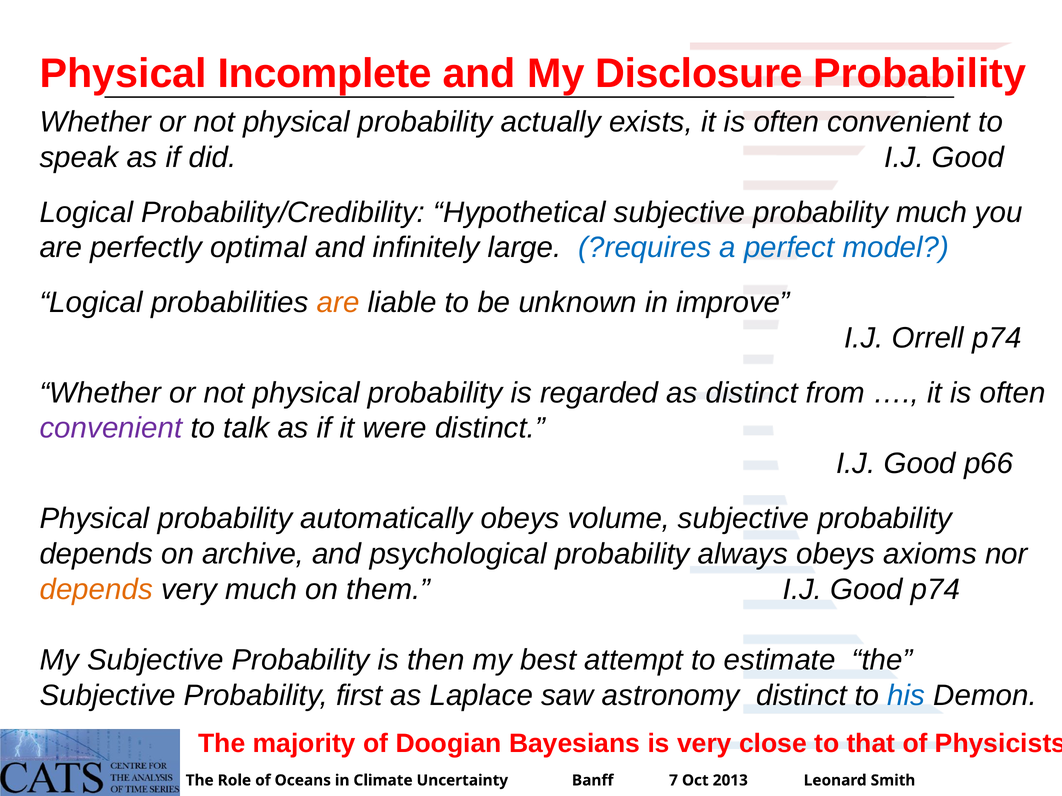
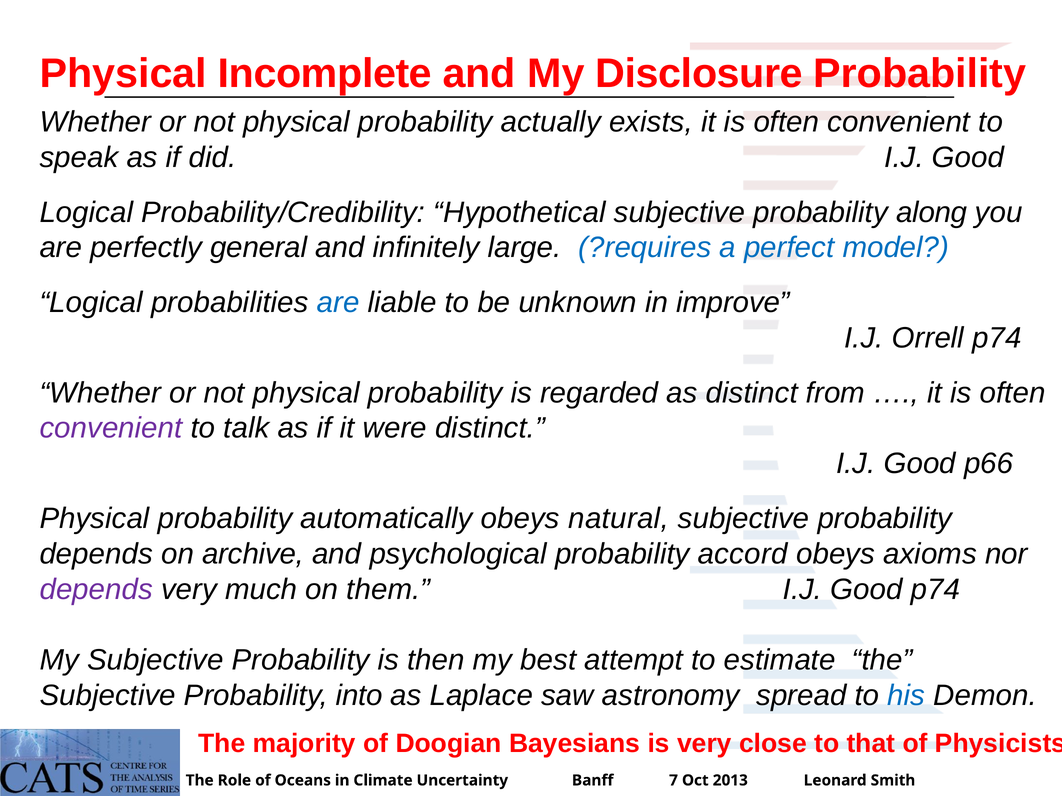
probability much: much -> along
optimal: optimal -> general
are at (338, 303) colour: orange -> blue
volume: volume -> natural
always: always -> accord
depends at (96, 590) colour: orange -> purple
first: first -> into
astronomy distinct: distinct -> spread
